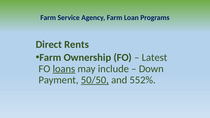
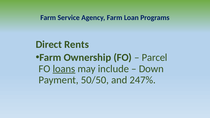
Latest: Latest -> Parcel
50/50 underline: present -> none
552%: 552% -> 247%
